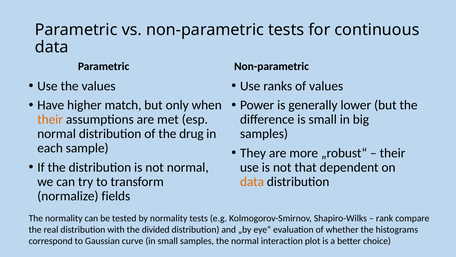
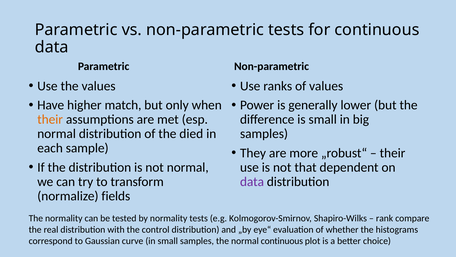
drug: drug -> died
data at (252, 181) colour: orange -> purple
divided: divided -> control
normal interaction: interaction -> continuous
